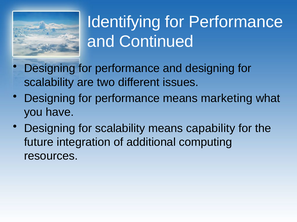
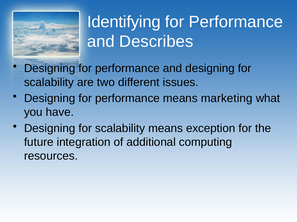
Continued: Continued -> Describes
capability: capability -> exception
